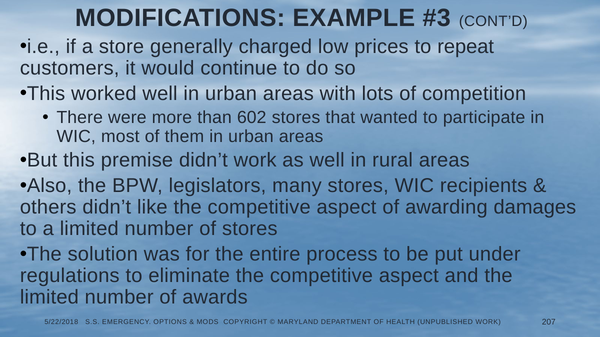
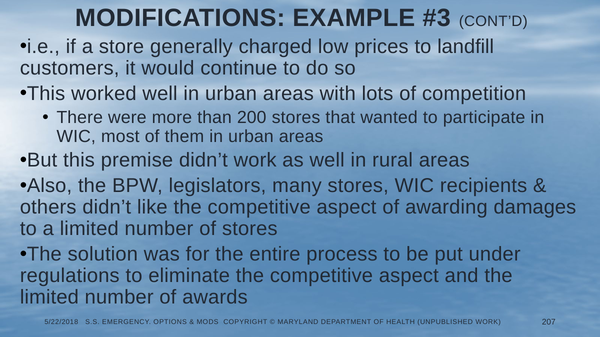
repeat: repeat -> landfill
602: 602 -> 200
